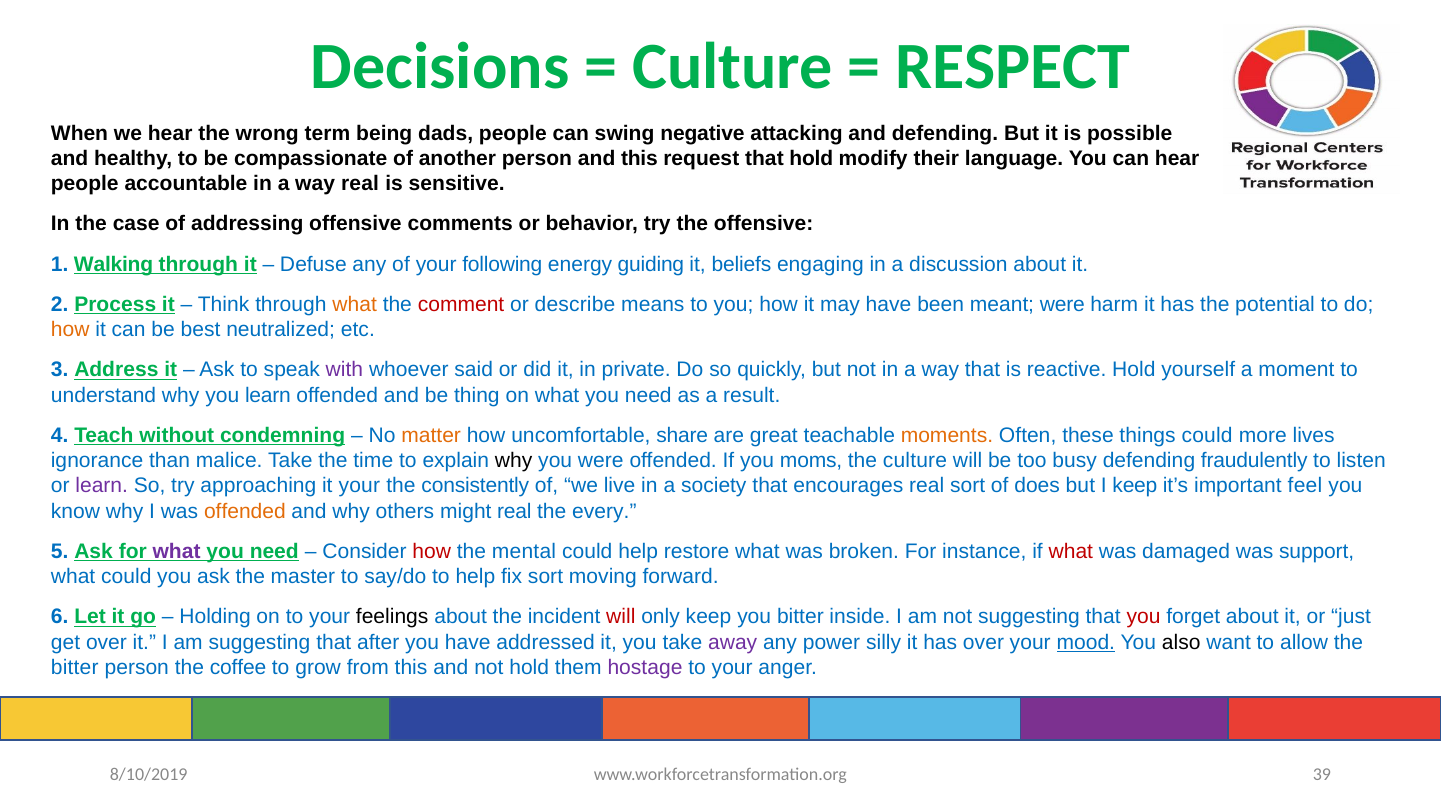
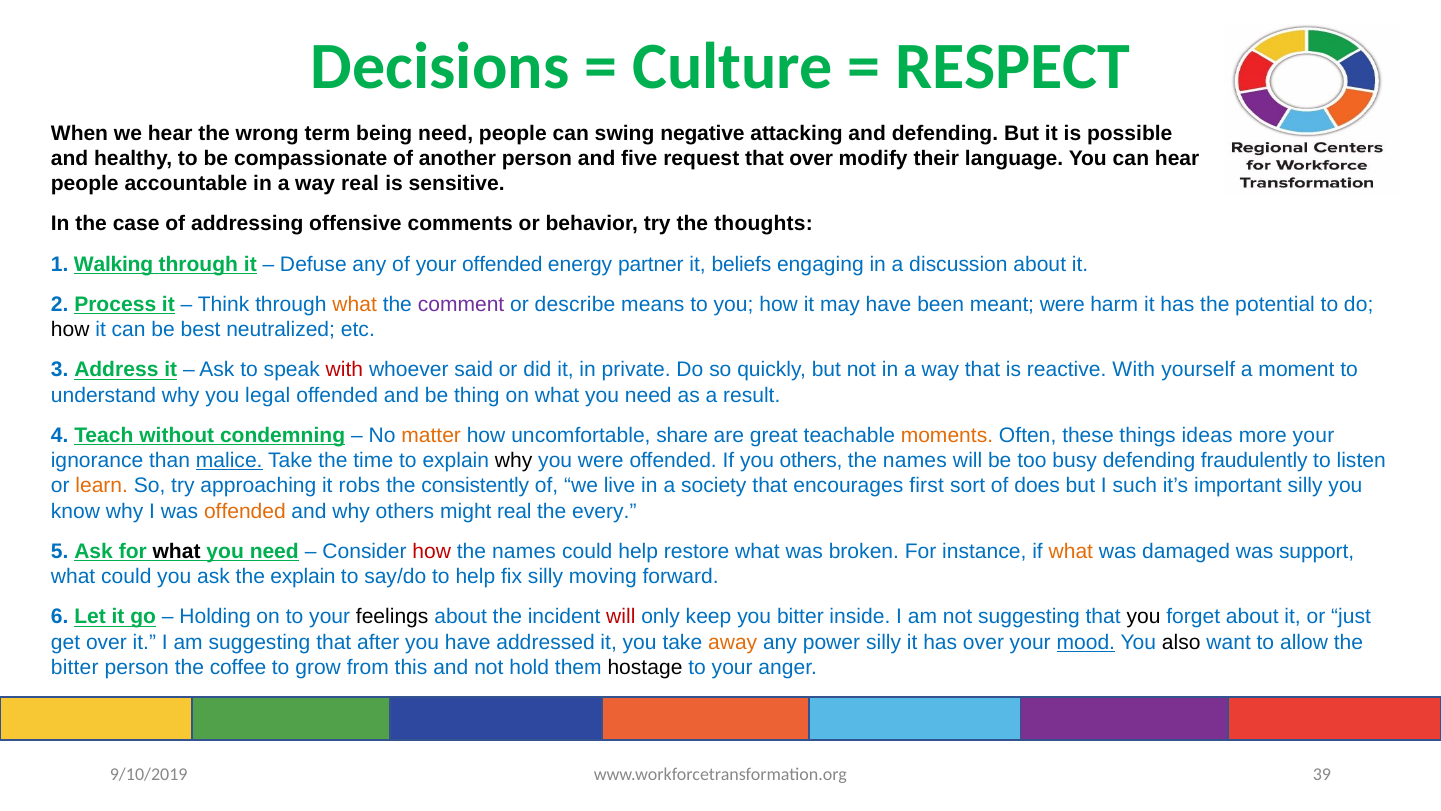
being dads: dads -> need
and this: this -> five
that hold: hold -> over
the offensive: offensive -> thoughts
your following: following -> offended
guiding: guiding -> partner
comment colour: red -> purple
how at (70, 329) colour: orange -> black
with at (344, 370) colour: purple -> red
reactive Hold: Hold -> With
you learn: learn -> legal
things could: could -> ideas
more lives: lives -> your
malice underline: none -> present
you moms: moms -> others
culture at (915, 460): culture -> names
learn at (102, 486) colour: purple -> orange
it your: your -> robs
encourages real: real -> first
I keep: keep -> such
important feel: feel -> silly
what at (177, 551) colour: purple -> black
mental at (524, 551): mental -> names
what at (1071, 551) colour: red -> orange
the master: master -> explain
fix sort: sort -> silly
you at (1144, 617) colour: red -> black
away colour: purple -> orange
hostage colour: purple -> black
8/10/2019: 8/10/2019 -> 9/10/2019
